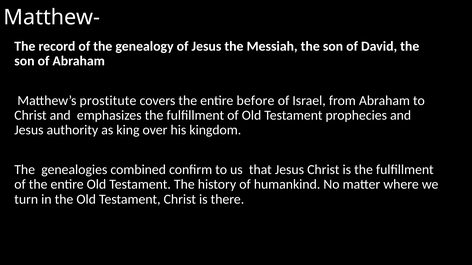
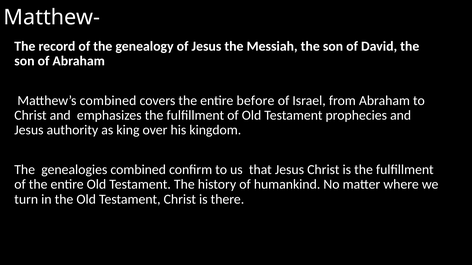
Matthew’s prostitute: prostitute -> combined
